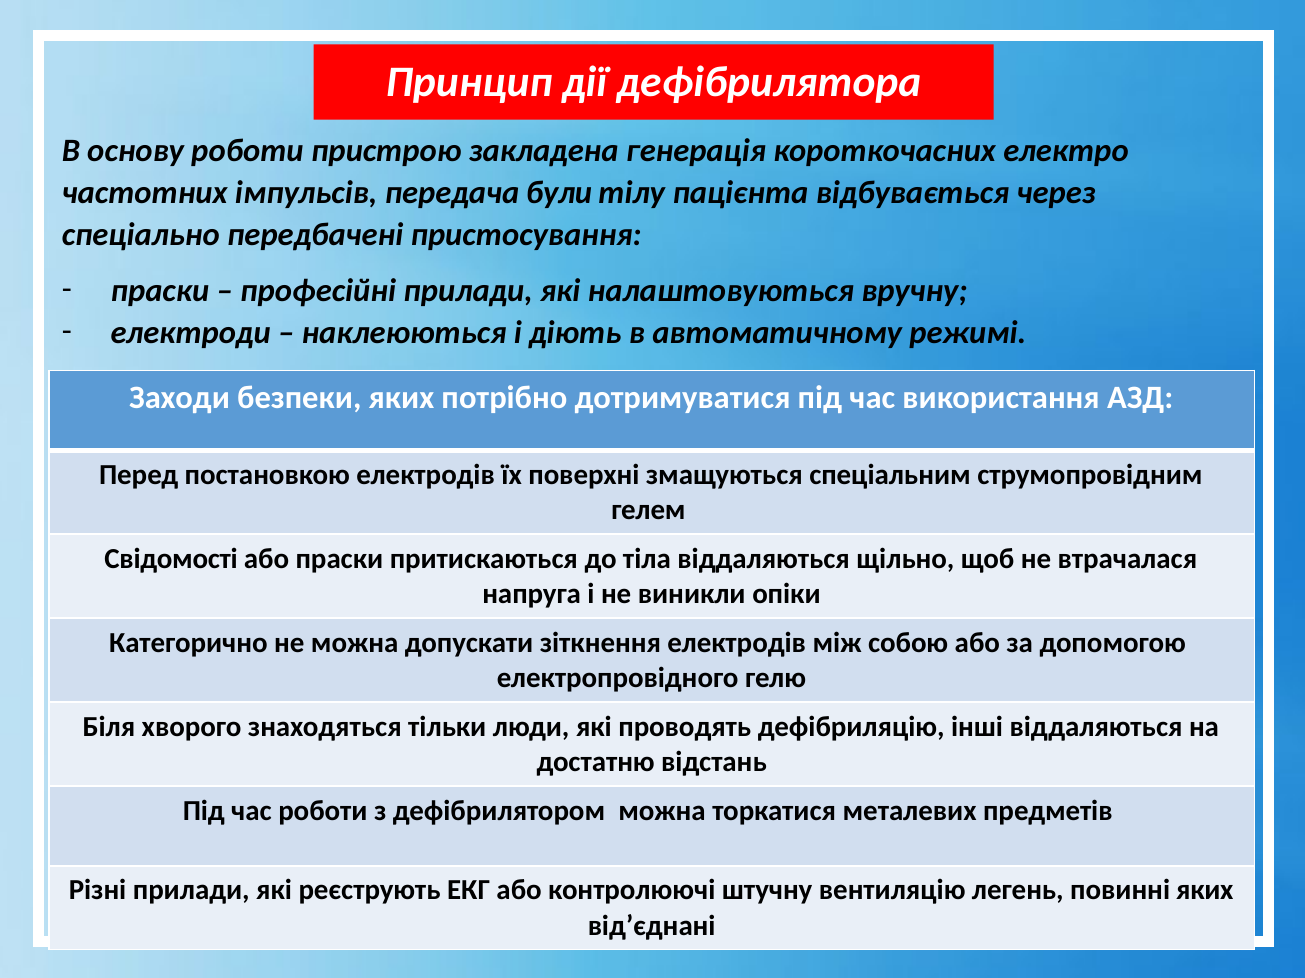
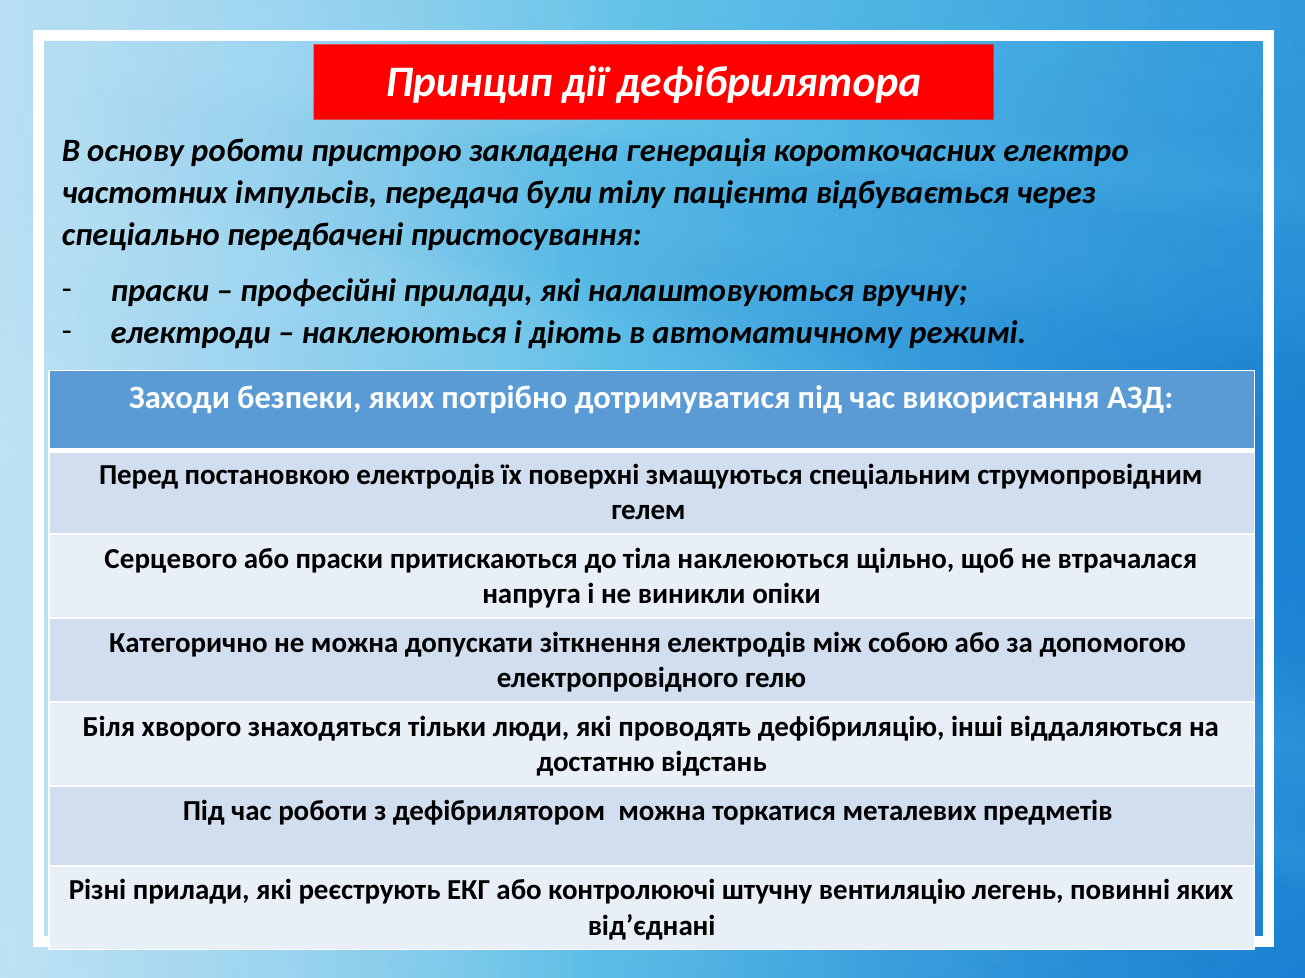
Свідомості: Свідомості -> Серцевого
тіла віддаляються: віддаляються -> наклеюються
